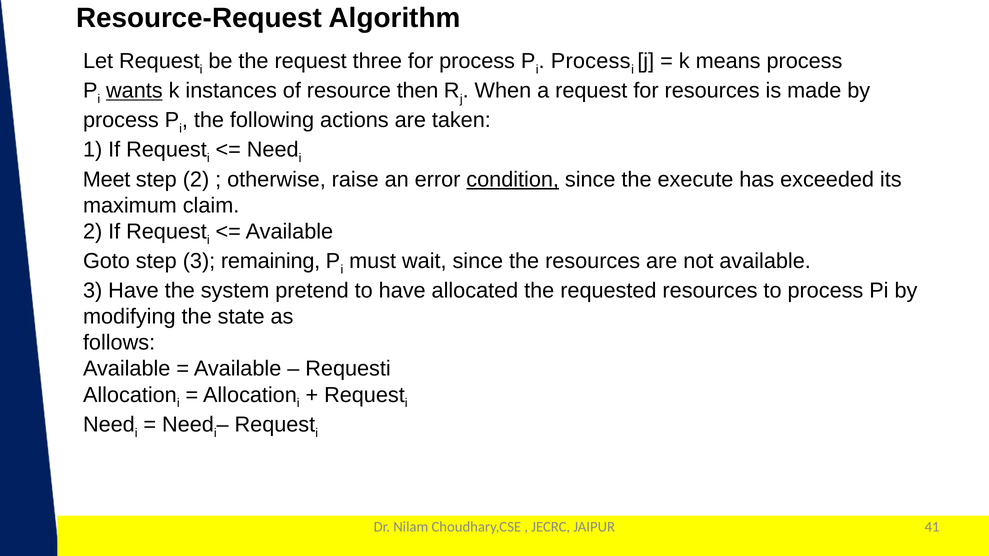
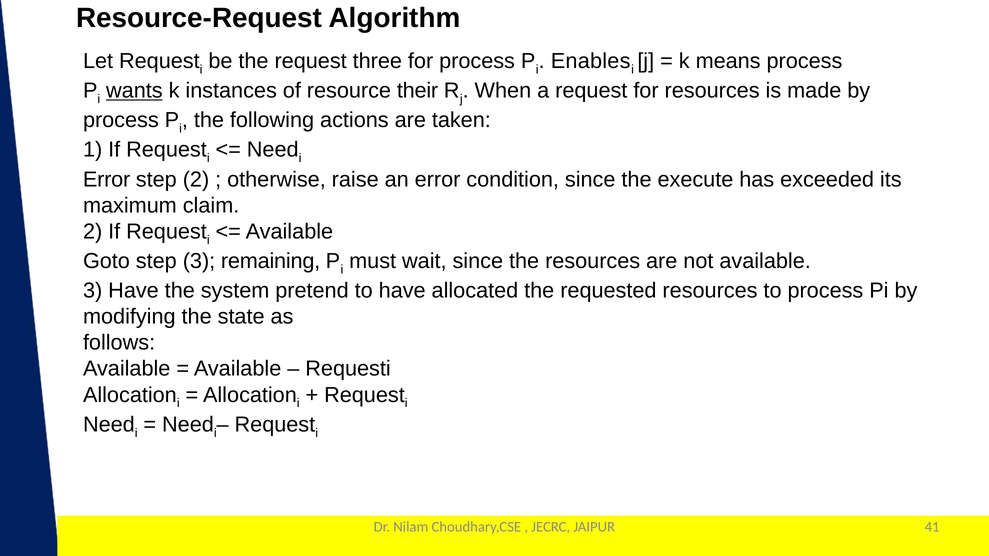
Process at (591, 61): Process -> Enables
then: then -> their
Meet at (107, 179): Meet -> Error
condition underline: present -> none
